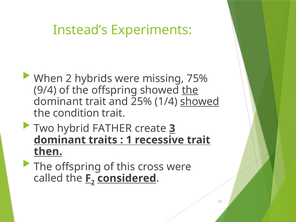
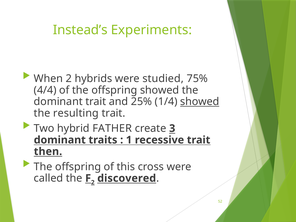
missing: missing -> studied
9/4: 9/4 -> 4/4
the at (190, 90) underline: present -> none
condition: condition -> resulting
considered: considered -> discovered
